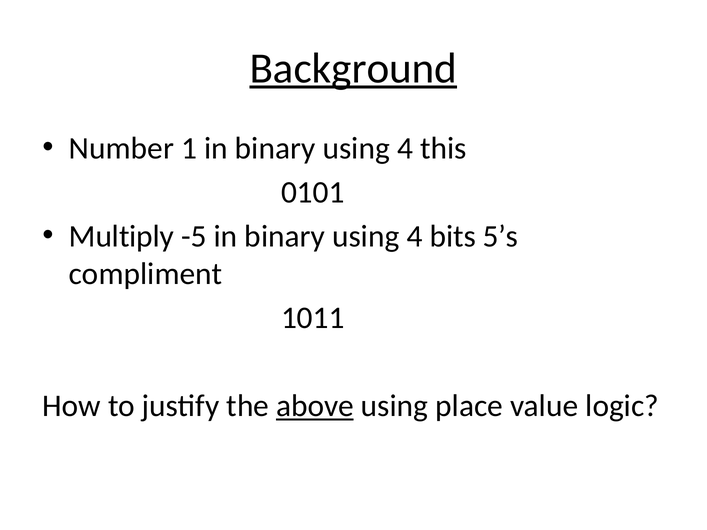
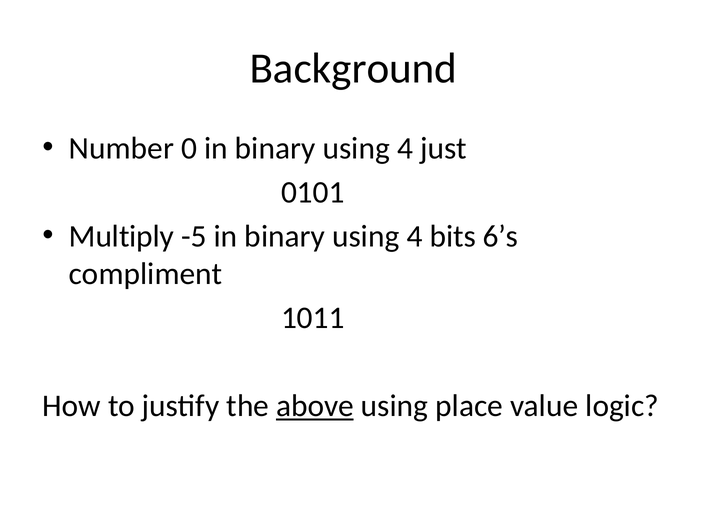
Background underline: present -> none
1: 1 -> 0
this: this -> just
5’s: 5’s -> 6’s
